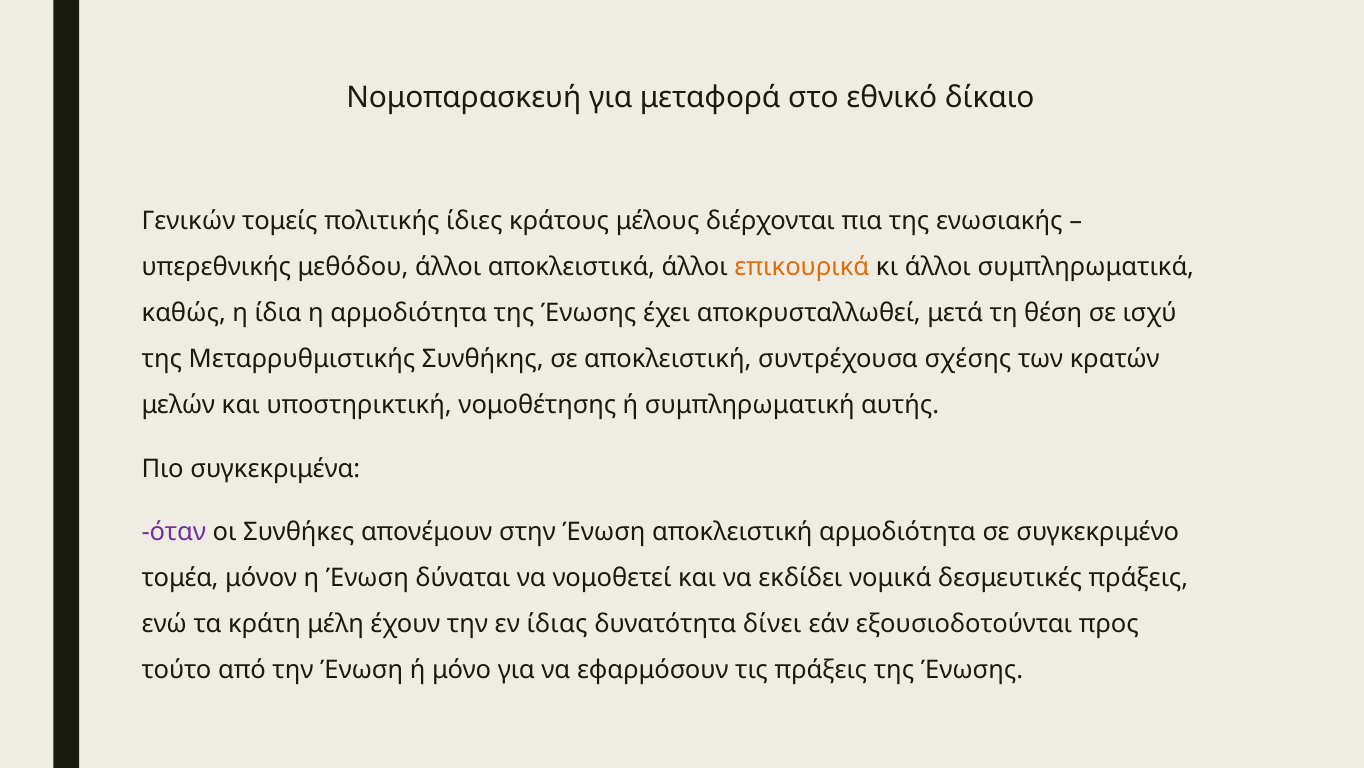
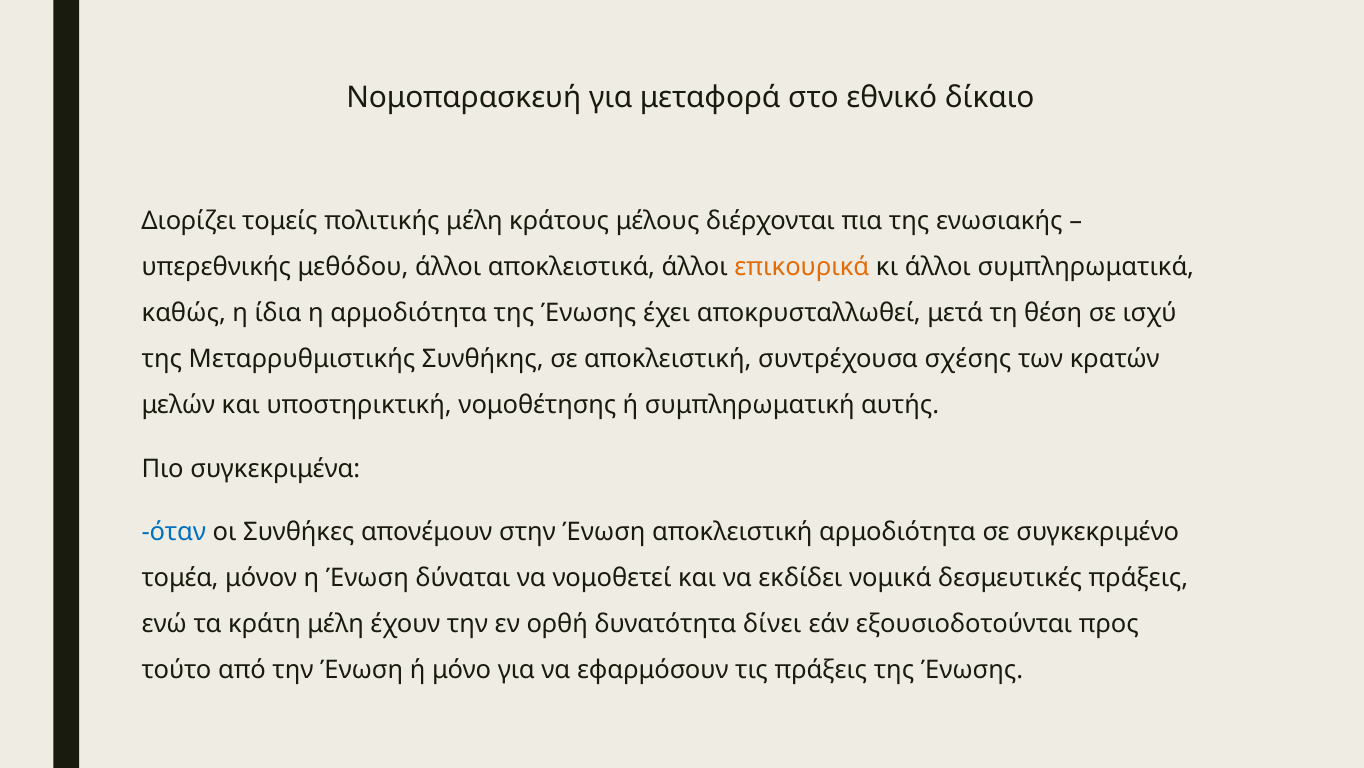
Γενικών: Γενικών -> Διορίζει
πολιτικής ίδιες: ίδιες -> μέλη
όταν colour: purple -> blue
ίδιας: ίδιας -> ορθή
